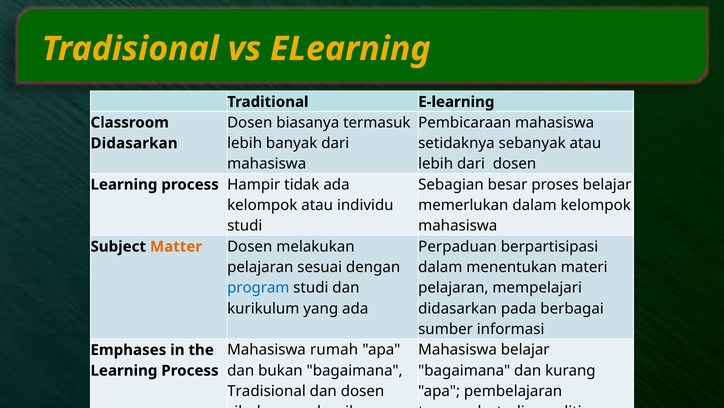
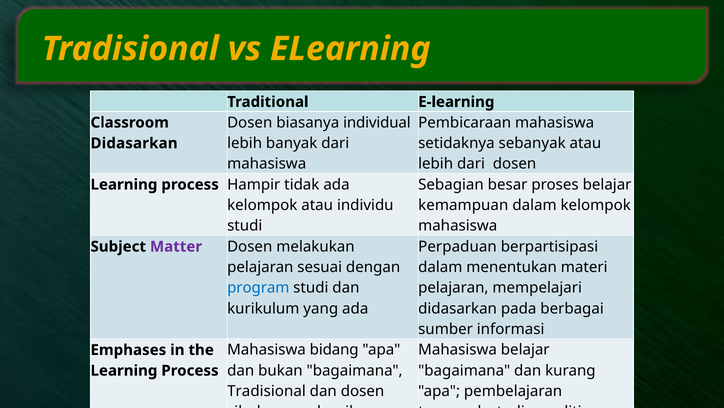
biasanya termasuk: termasuk -> individual
memerlukan: memerlukan -> kemampuan
Matter colour: orange -> purple
rumah: rumah -> bidang
